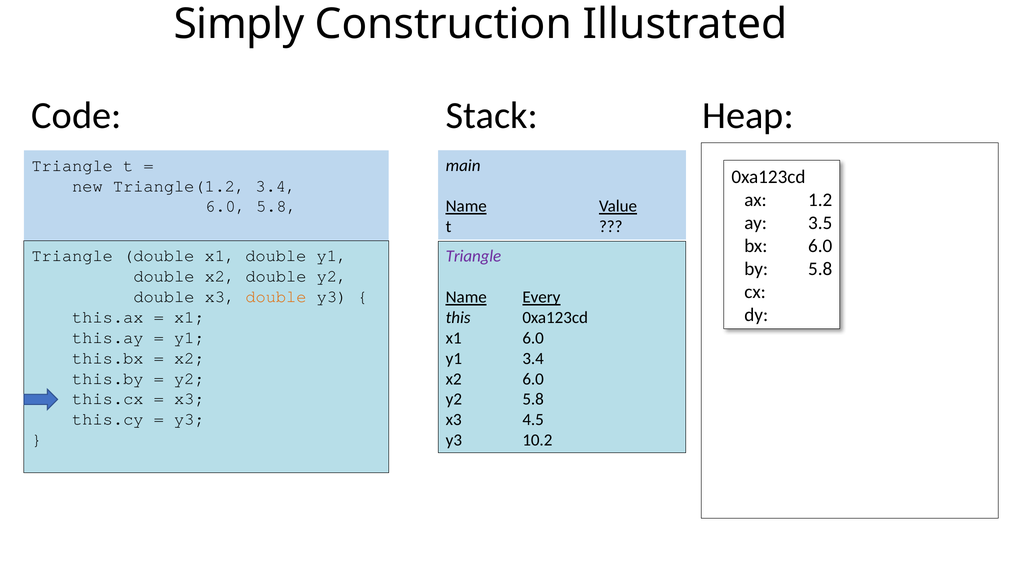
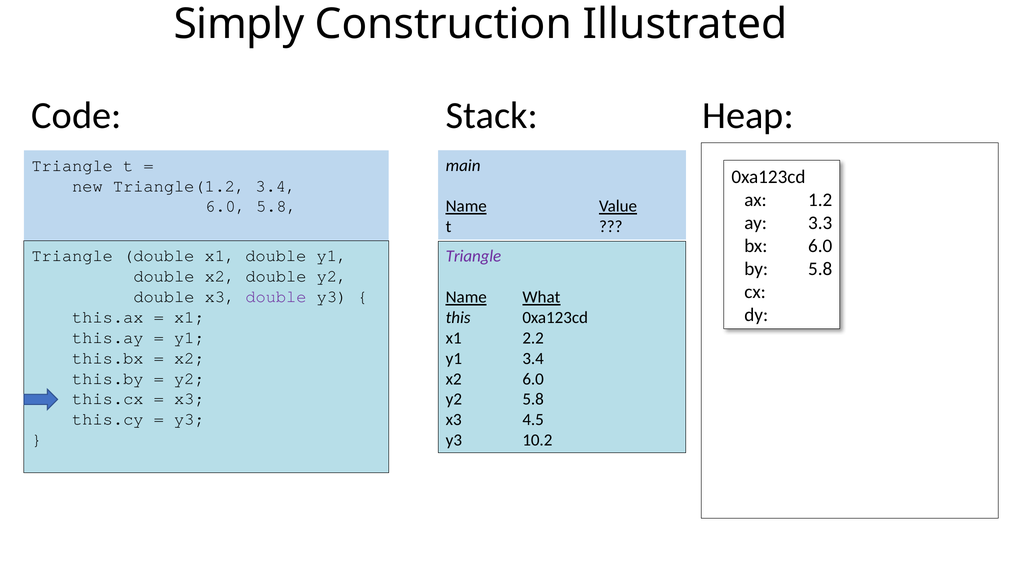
3.5: 3.5 -> 3.3
double at (276, 297) colour: orange -> purple
Every: Every -> What
x1 6.0: 6.0 -> 2.2
